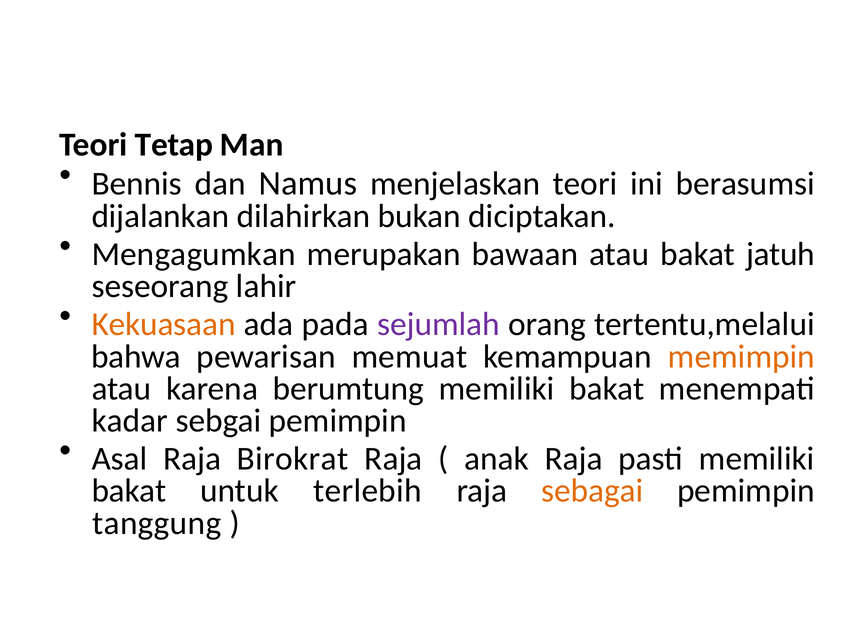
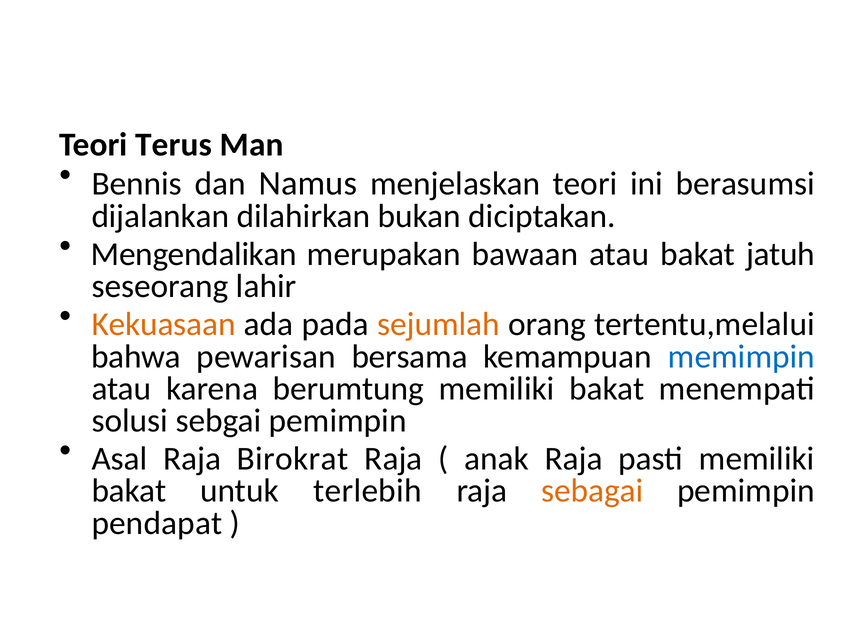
Tetap: Tetap -> Terus
Mengagumkan: Mengagumkan -> Mengendalikan
sejumlah colour: purple -> orange
memuat: memuat -> bersama
memimpin colour: orange -> blue
kadar: kadar -> solusi
tanggung: tanggung -> pendapat
